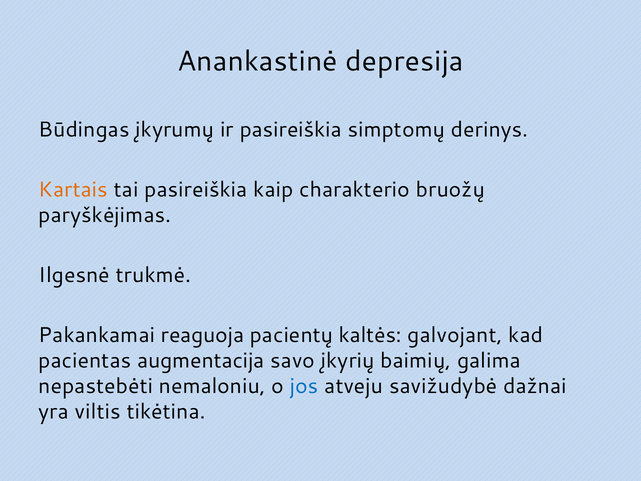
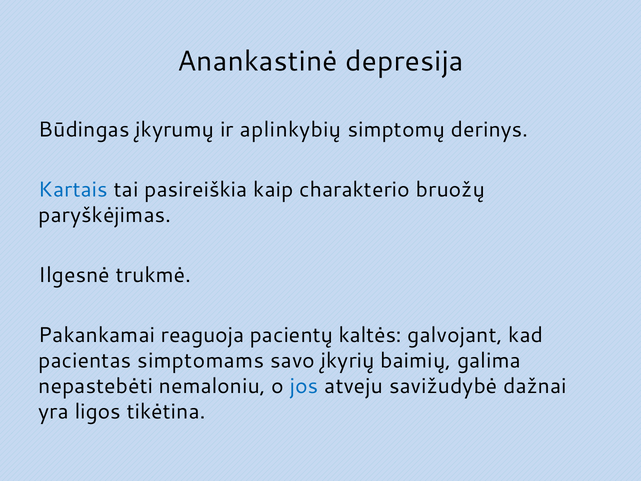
ir pasireiškia: pasireiškia -> aplinkybių
Kartais colour: orange -> blue
augmentacija: augmentacija -> simptomams
viltis: viltis -> ligos
